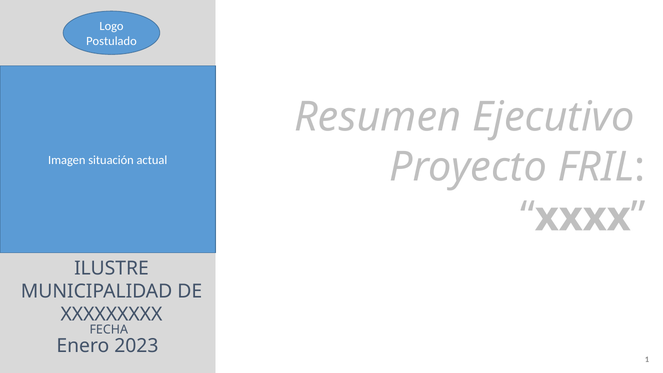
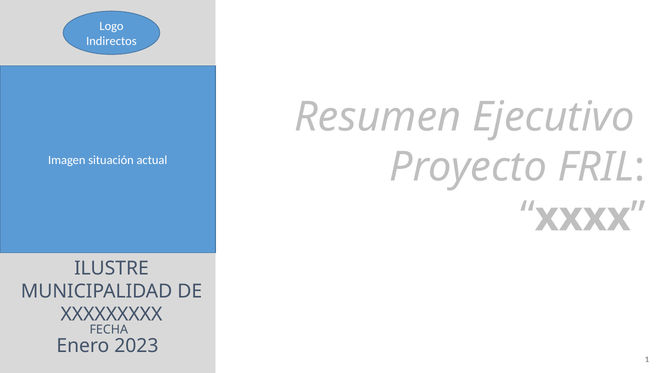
Postulado: Postulado -> Indirectos
